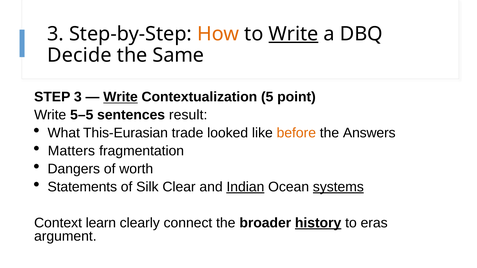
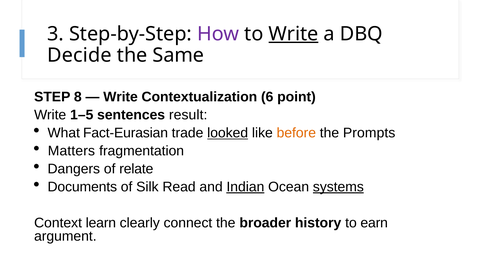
How colour: orange -> purple
STEP 3: 3 -> 8
Write at (121, 97) underline: present -> none
5: 5 -> 6
5–5: 5–5 -> 1–5
This-Eurasian: This-Eurasian -> Fact-Eurasian
looked underline: none -> present
Answers: Answers -> Prompts
worth: worth -> relate
Statements: Statements -> Documents
Clear: Clear -> Read
history underline: present -> none
eras: eras -> earn
